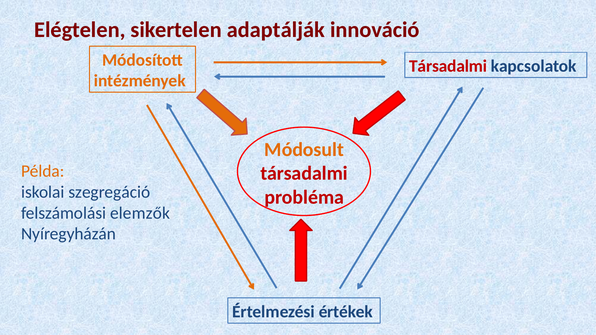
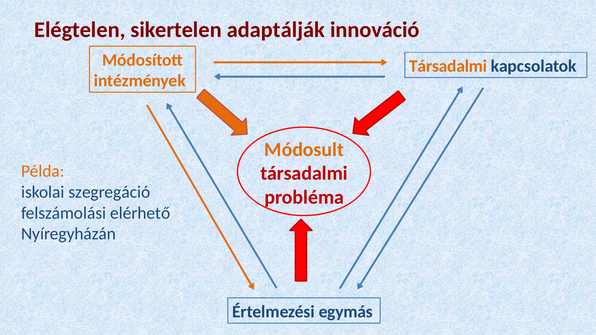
Társadalmi at (448, 66) colour: red -> orange
elemzők: elemzők -> elérhető
értékek: értékek -> egymás
